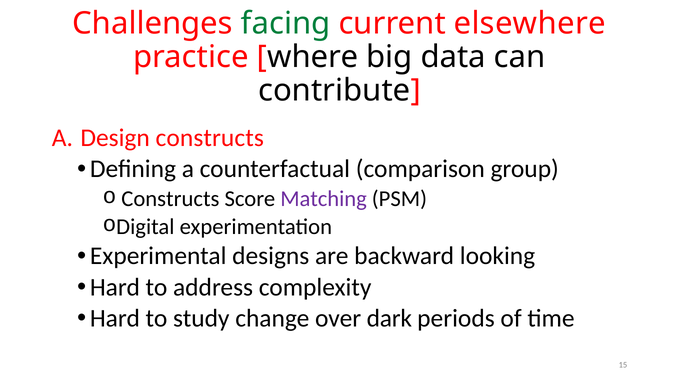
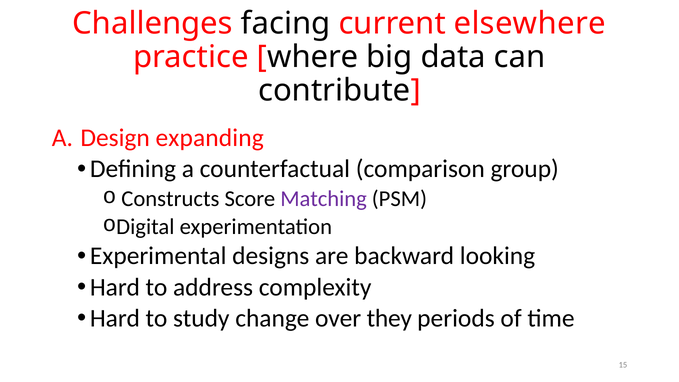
facing colour: green -> black
Design constructs: constructs -> expanding
dark: dark -> they
